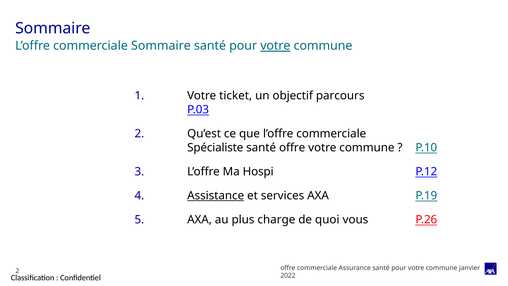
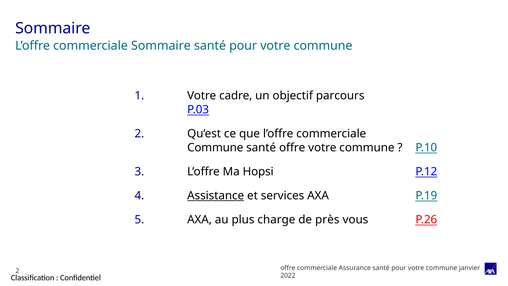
votre at (275, 46) underline: present -> none
ticket: ticket -> cadre
Spécialiste at (215, 147): Spécialiste -> Commune
Hospi: Hospi -> Hopsi
quoi: quoi -> près
